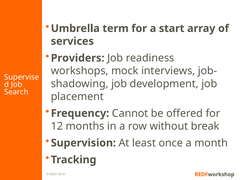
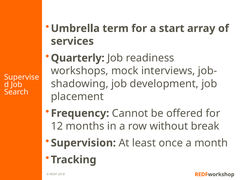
Providers: Providers -> Quarterly
